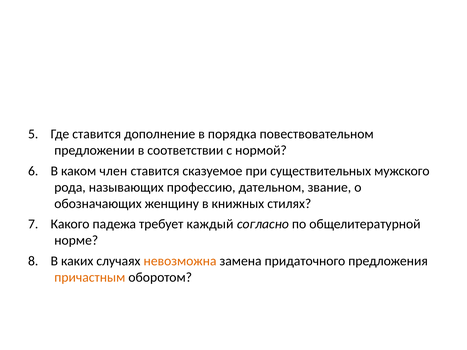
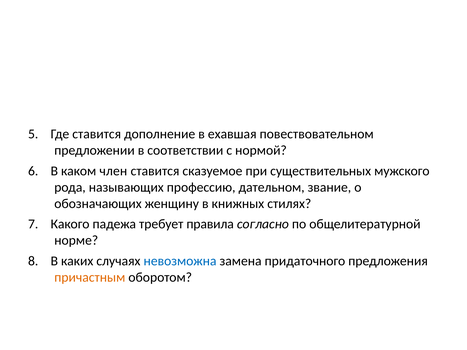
порядка: порядка -> ехавшая
каждый: каждый -> правила
невозможна colour: orange -> blue
